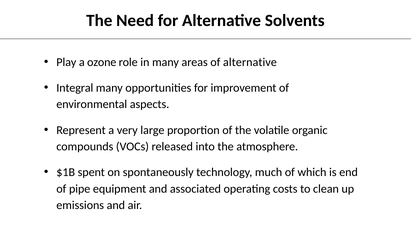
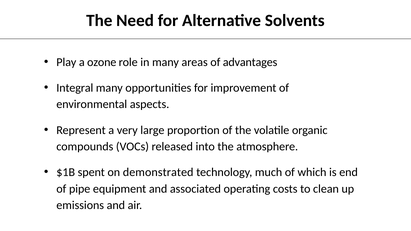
of alternative: alternative -> advantages
spontaneously: spontaneously -> demonstrated
